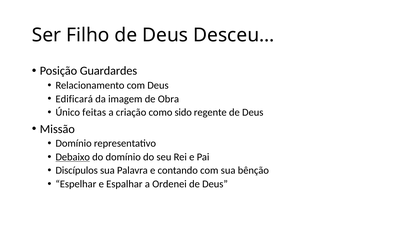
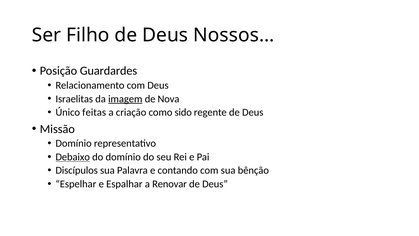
Desceu…: Desceu… -> Nossos…
Edificará: Edificará -> Israelitas
imagem underline: none -> present
Obra: Obra -> Nova
Ordenei: Ordenei -> Renovar
